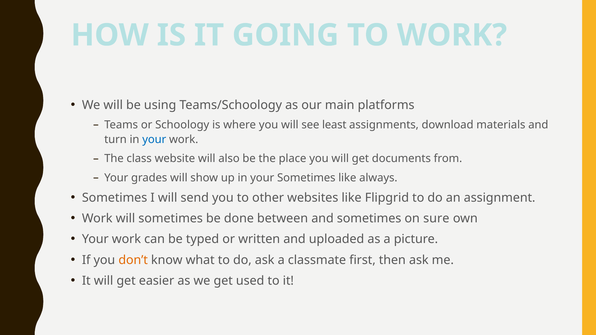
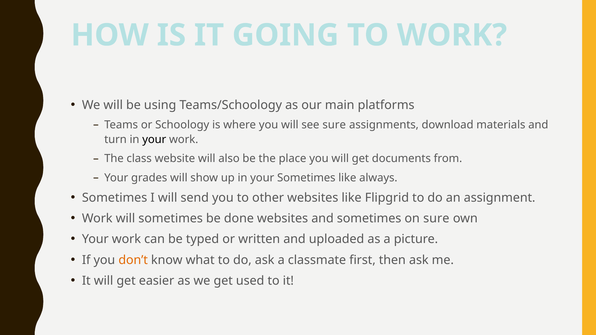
see least: least -> sure
your at (154, 140) colour: blue -> black
done between: between -> websites
